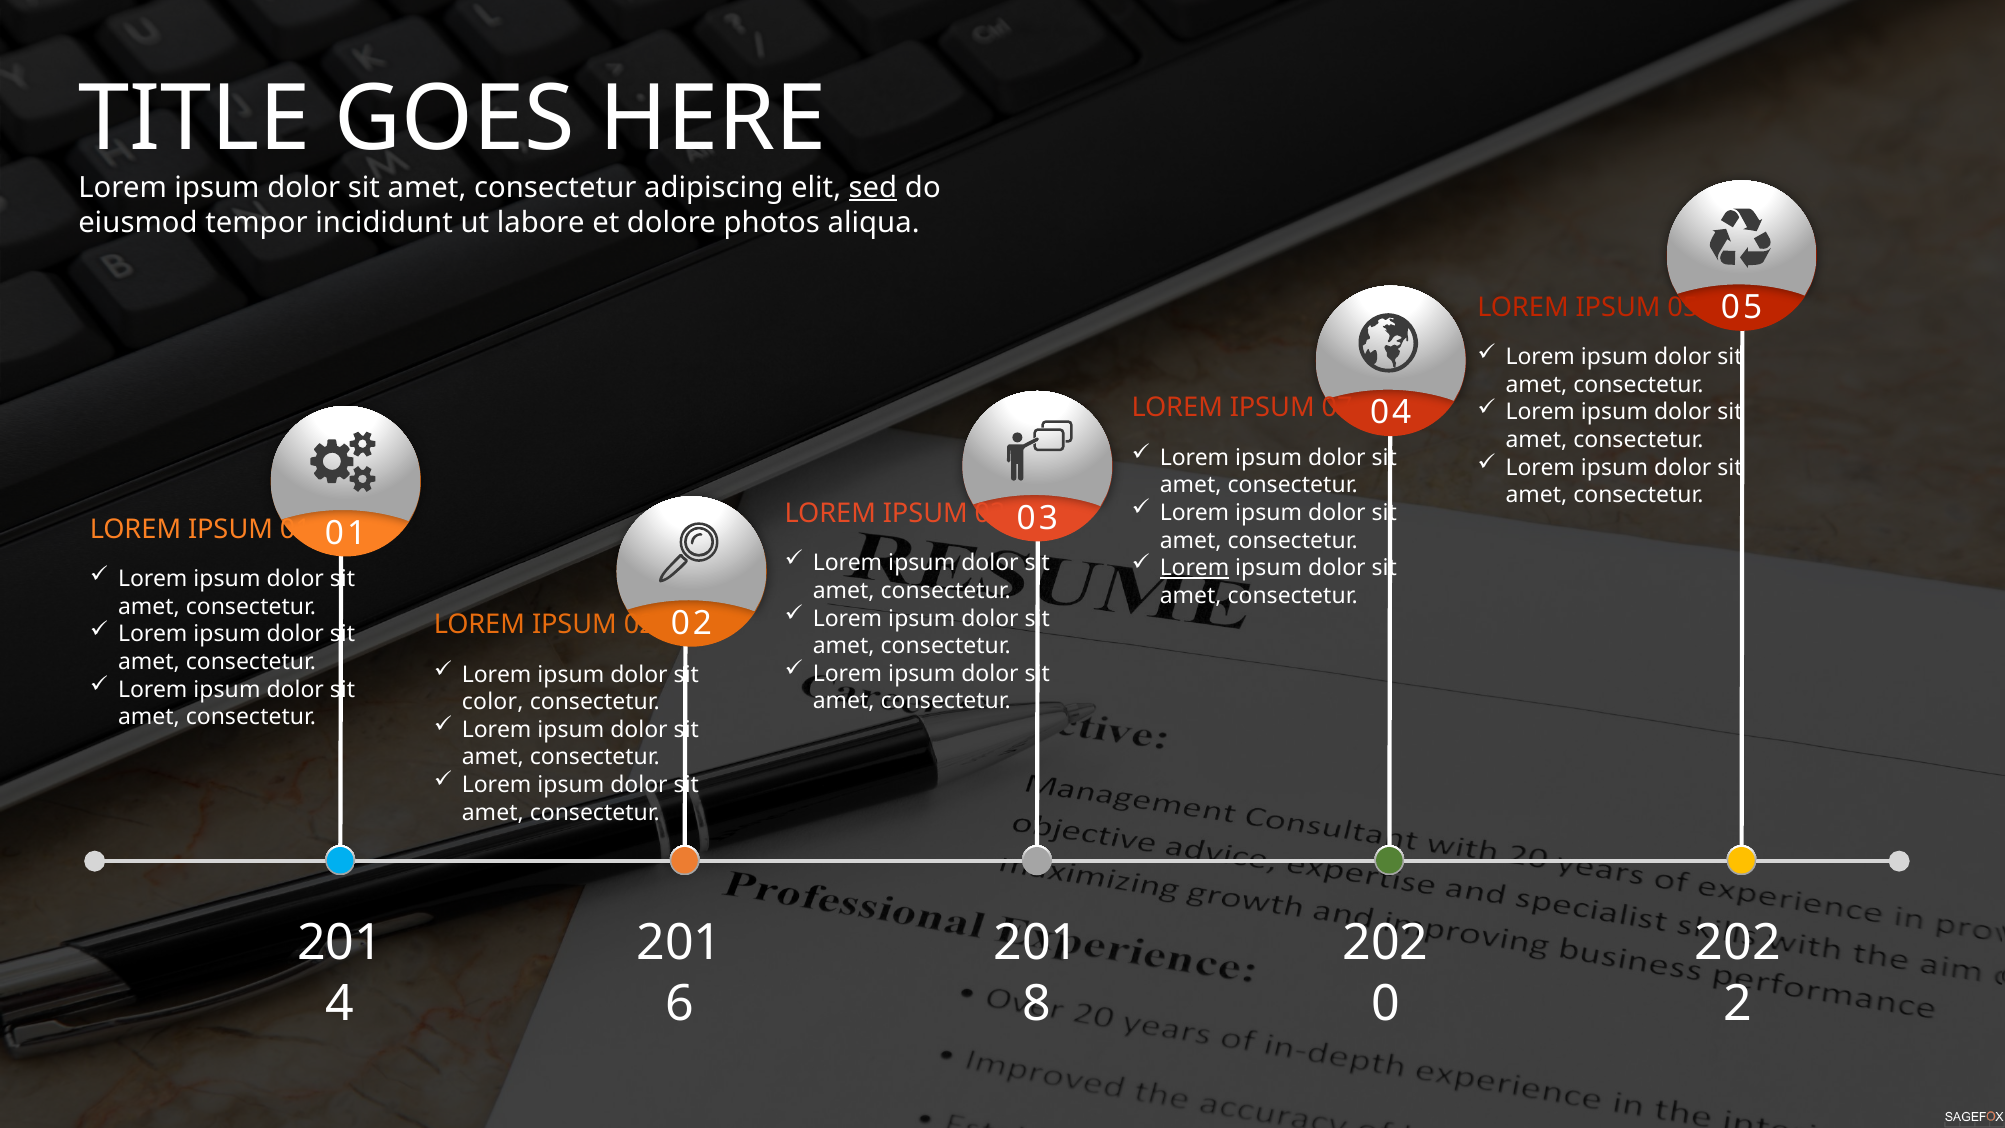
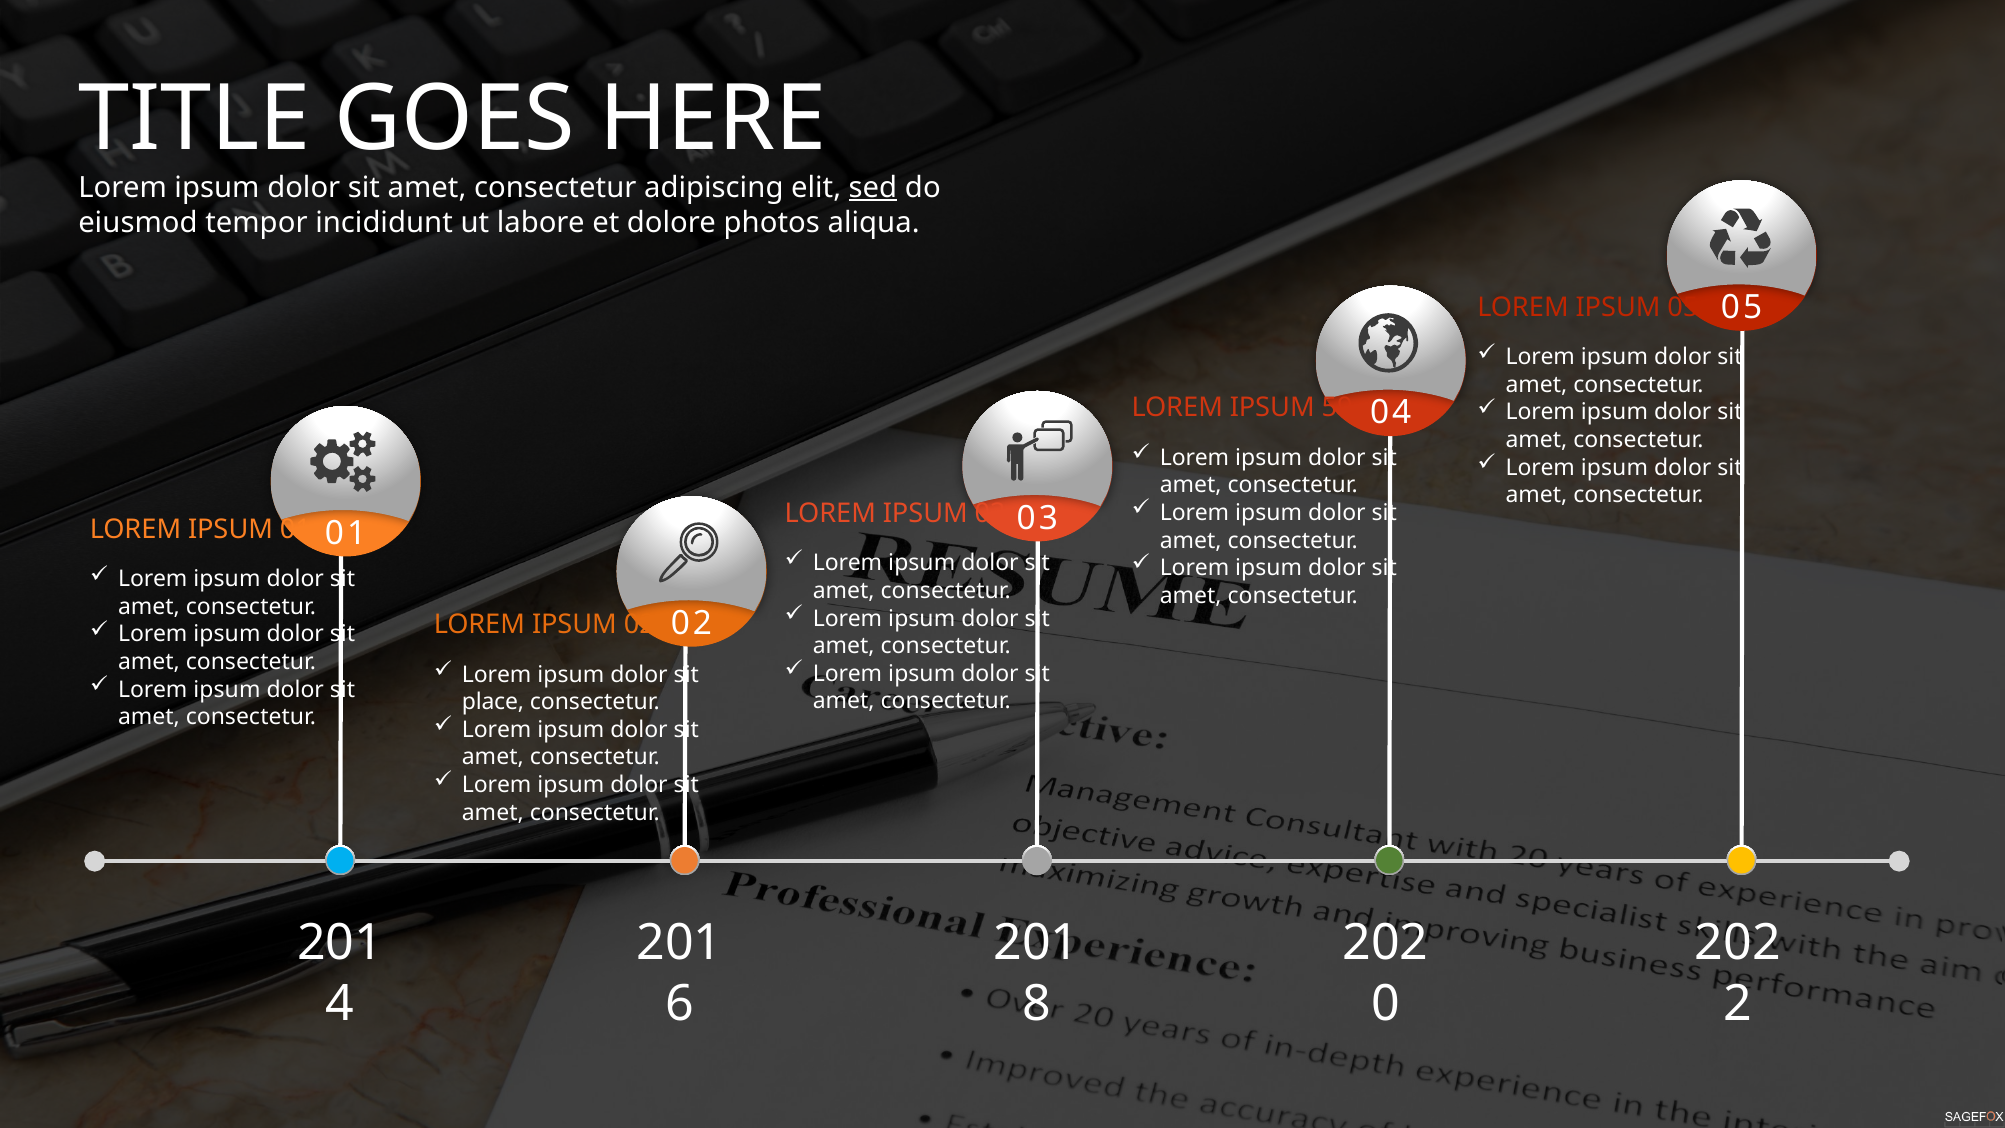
07: 07 -> 59
Lorem at (1195, 568) underline: present -> none
color: color -> place
